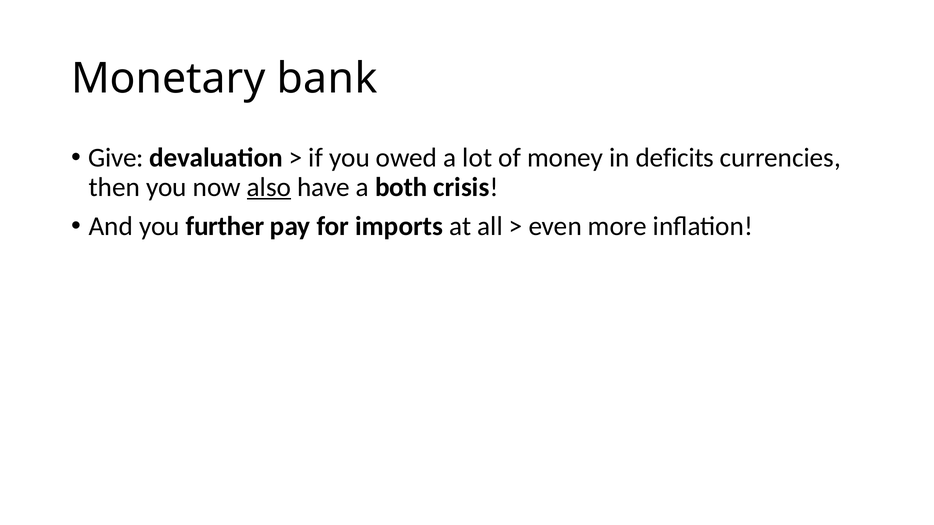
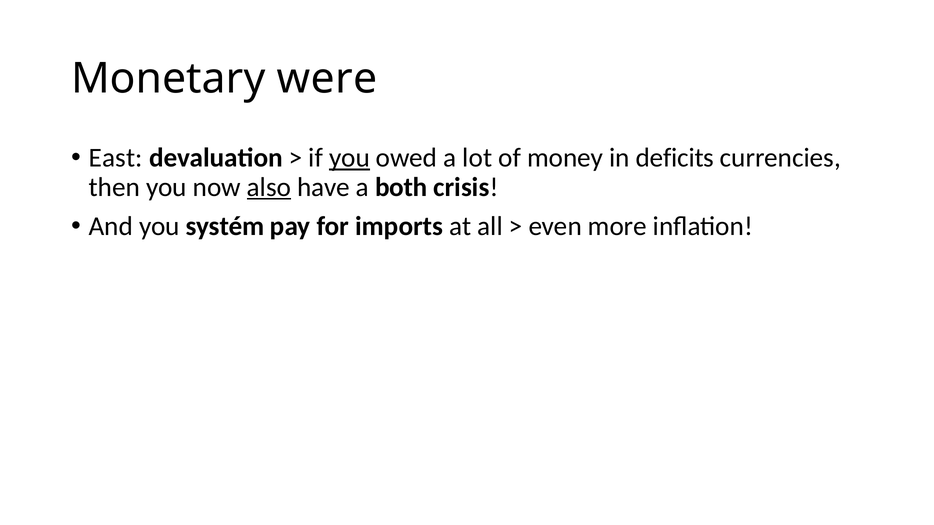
bank: bank -> were
Give: Give -> East
you at (349, 158) underline: none -> present
further: further -> systém
